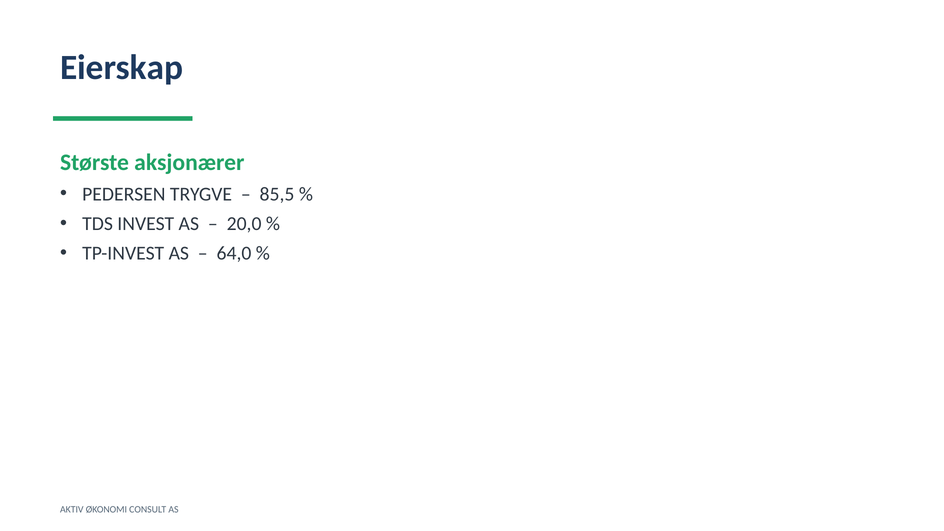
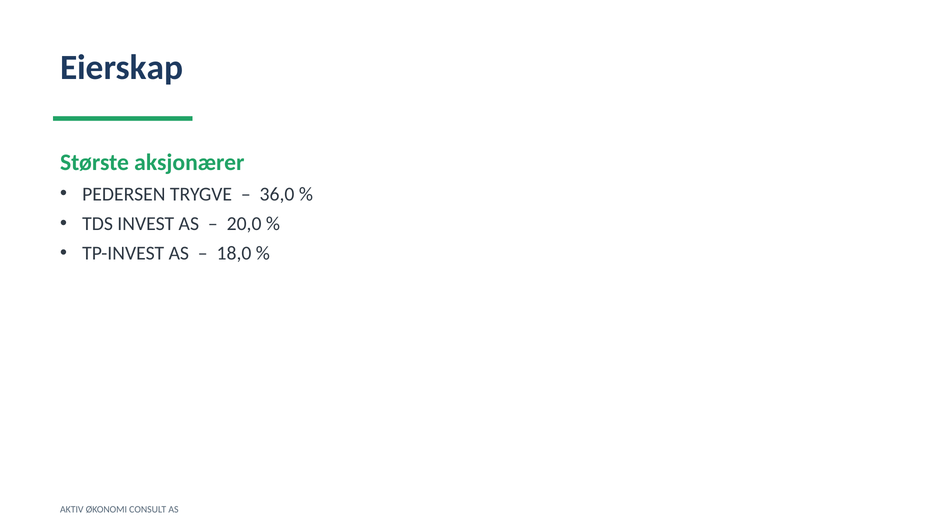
85,5: 85,5 -> 36,0
64,0: 64,0 -> 18,0
